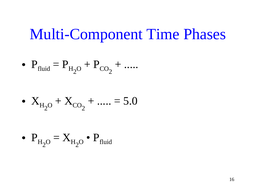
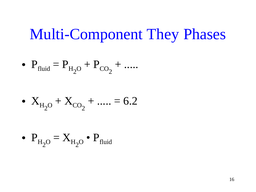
Time: Time -> They
5.0: 5.0 -> 6.2
